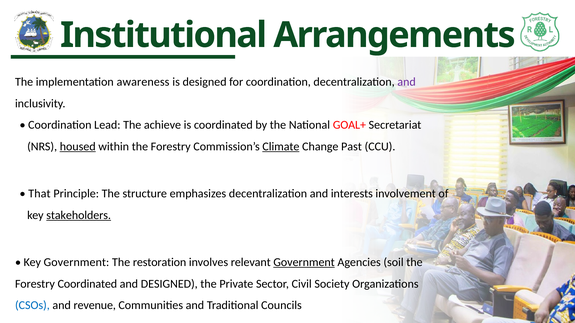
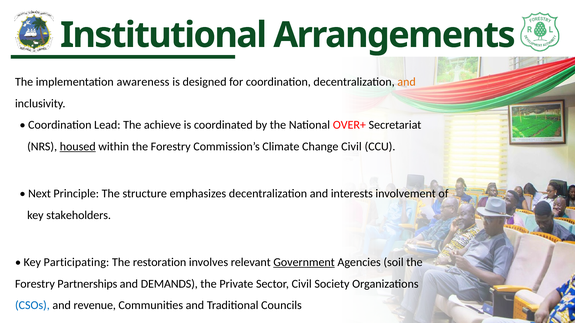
and at (407, 82) colour: purple -> orange
GOAL+: GOAL+ -> OVER+
Climate underline: present -> none
Change Past: Past -> Civil
That: That -> Next
stakeholders underline: present -> none
Key Government: Government -> Participating
Forestry Coordinated: Coordinated -> Partnerships
and DESIGNED: DESIGNED -> DEMANDS
